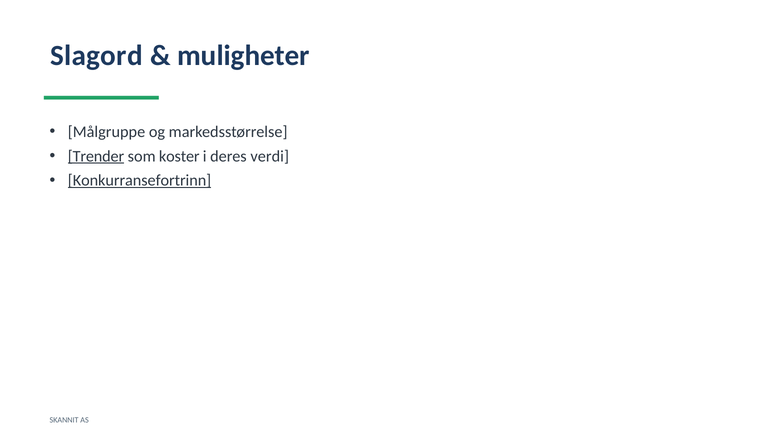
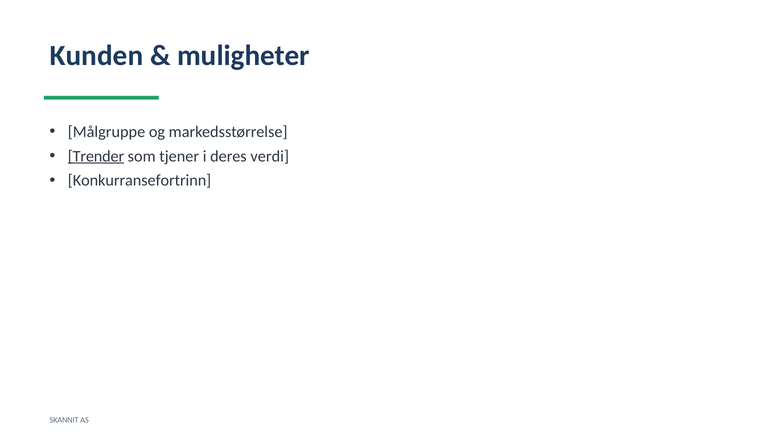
Slagord: Slagord -> Kunden
koster: koster -> tjener
Konkurransefortrinn underline: present -> none
